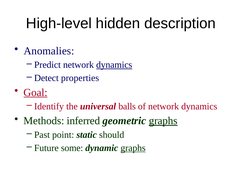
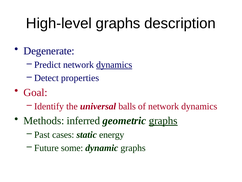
High-level hidden: hidden -> graphs
Anomalies: Anomalies -> Degenerate
Goal underline: present -> none
point: point -> cases
should: should -> energy
graphs at (133, 148) underline: present -> none
